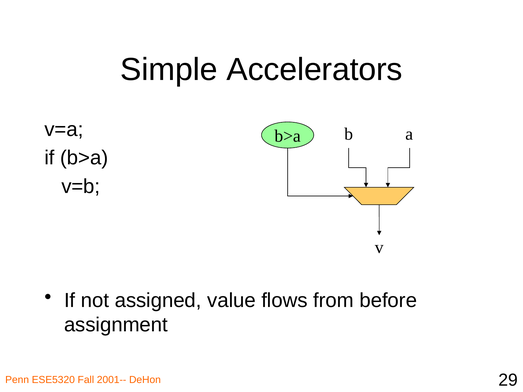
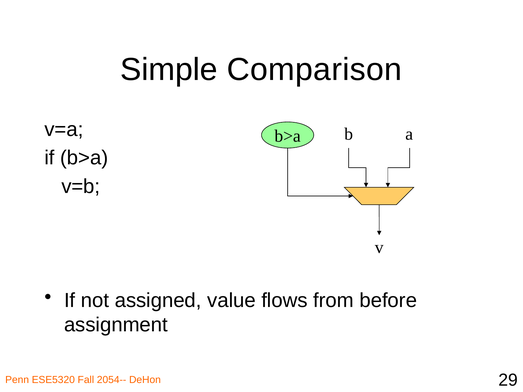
Accelerators: Accelerators -> Comparison
2001--: 2001-- -> 2054--
